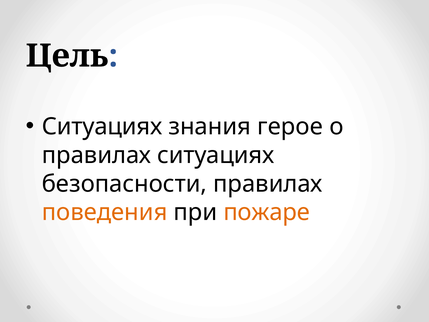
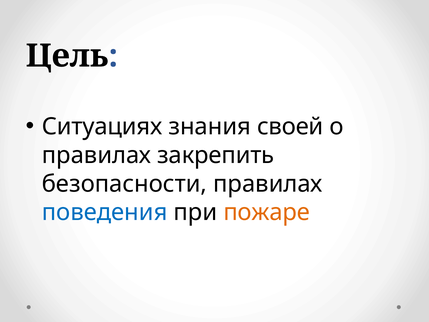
герое: герое -> своей
правилах ситуациях: ситуациях -> закрепить
поведения colour: orange -> blue
